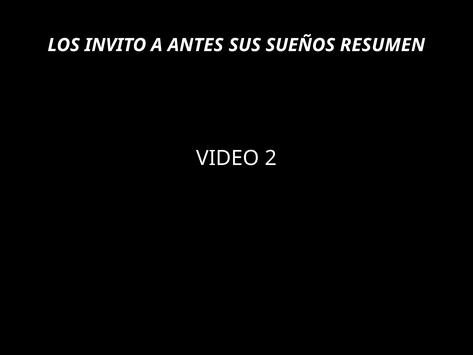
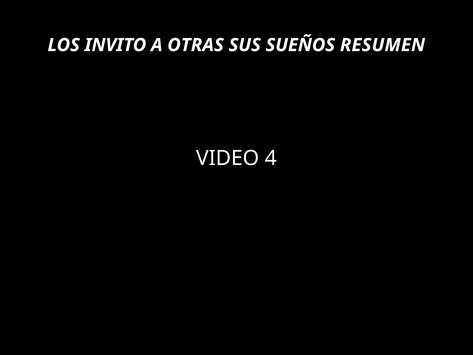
ANTES: ANTES -> OTRAS
2: 2 -> 4
